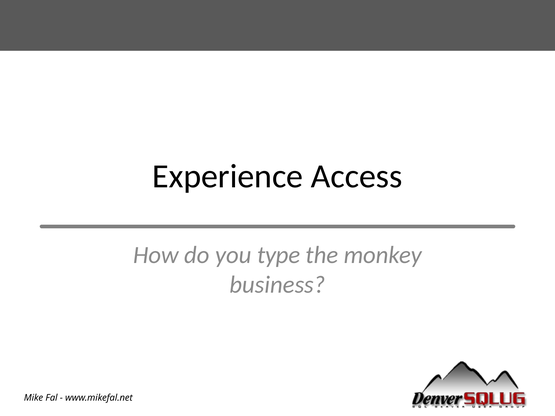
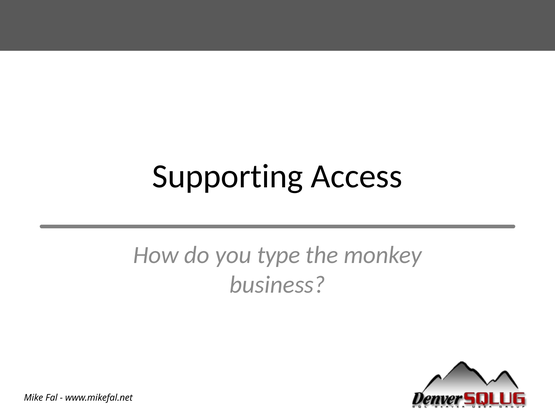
Experience: Experience -> Supporting
